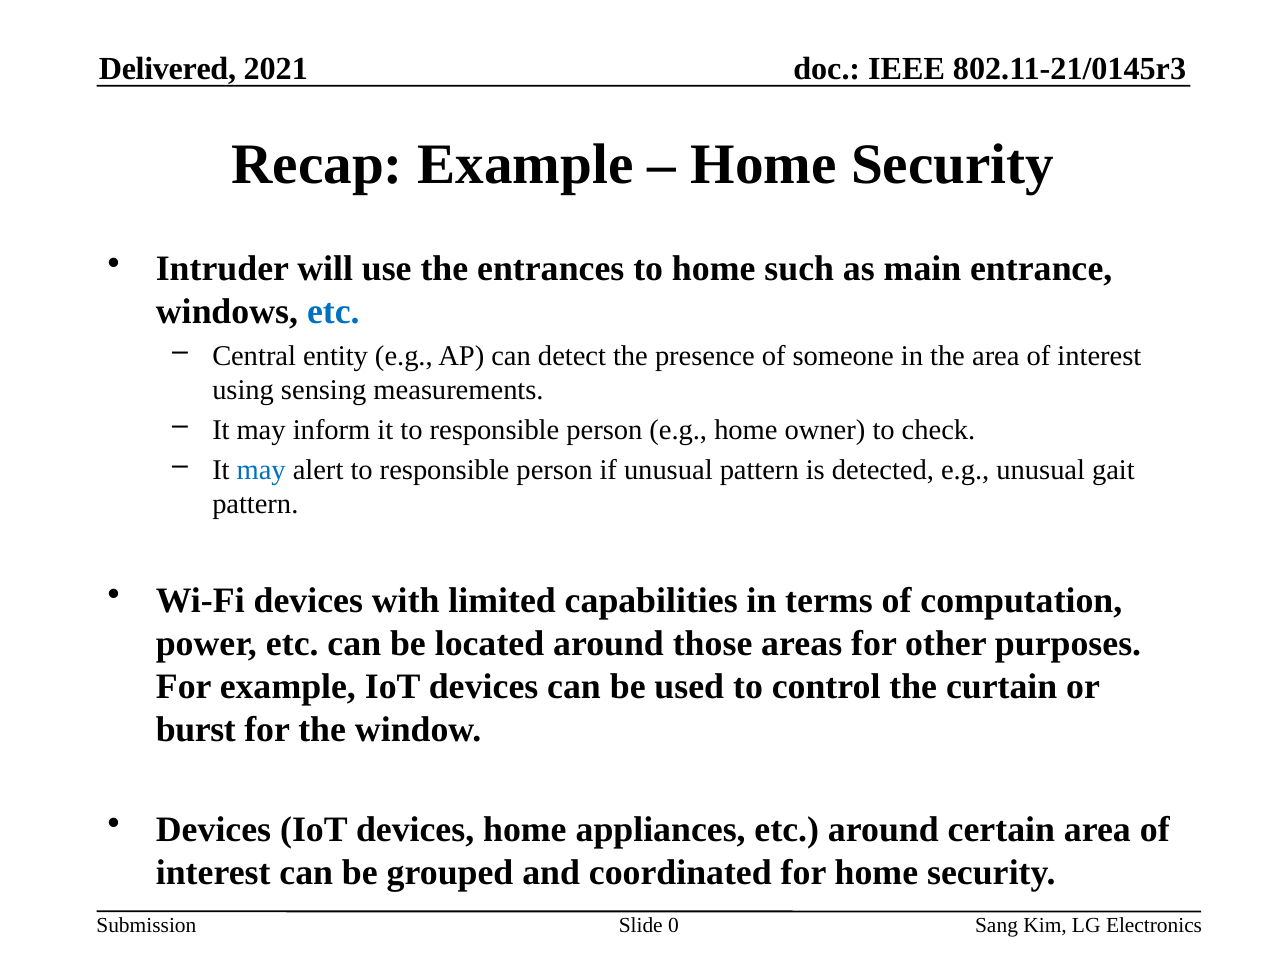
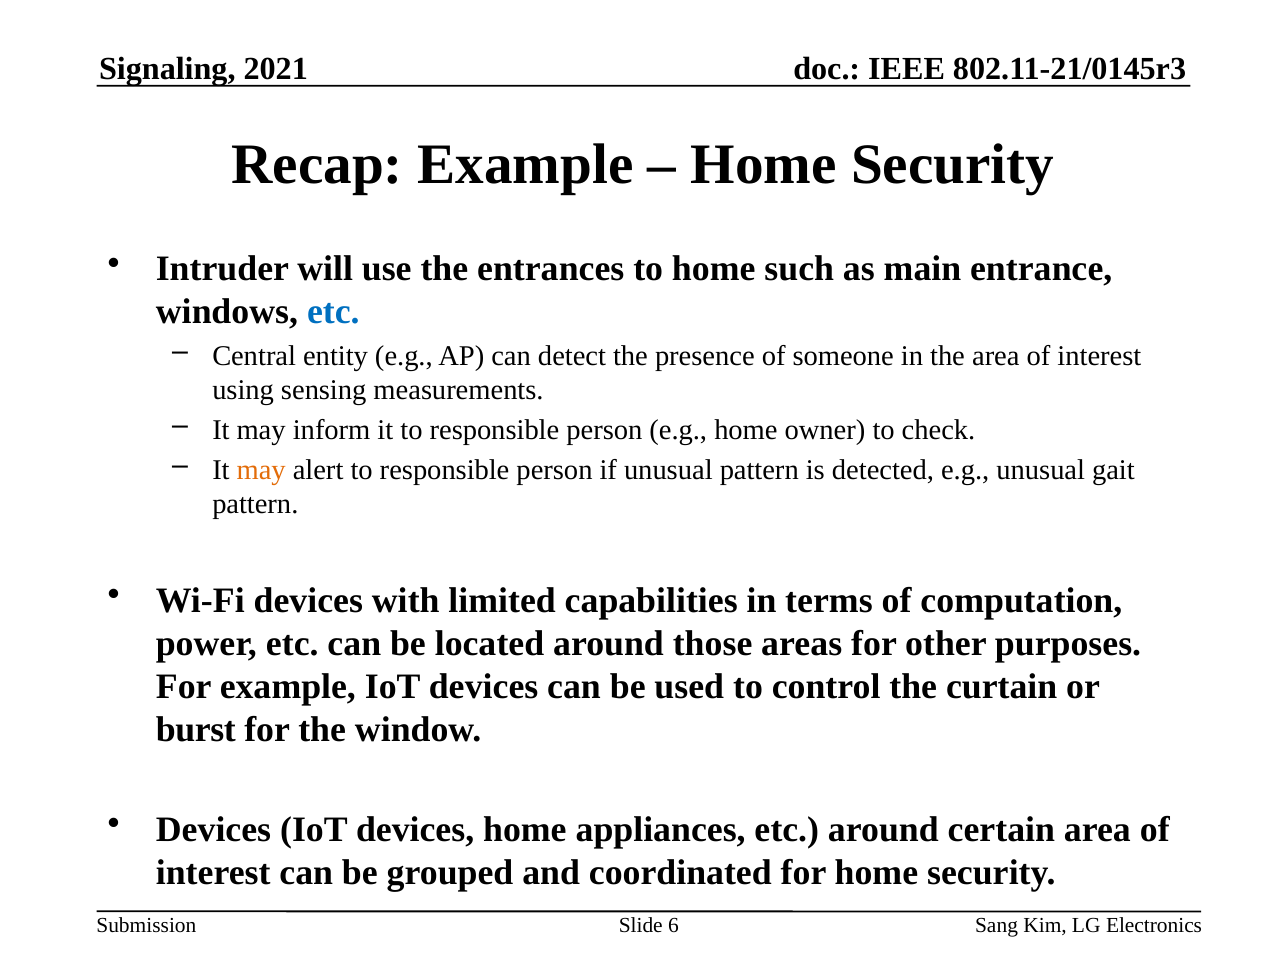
Delivered: Delivered -> Signaling
may at (261, 470) colour: blue -> orange
0: 0 -> 6
